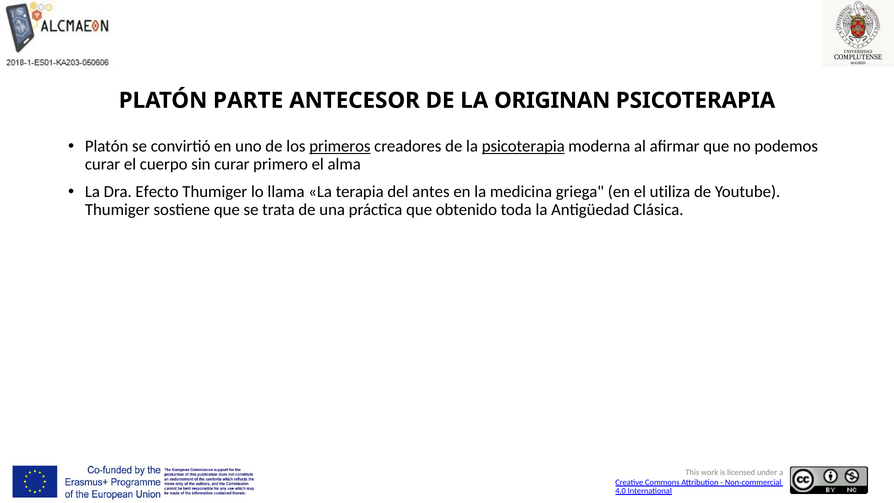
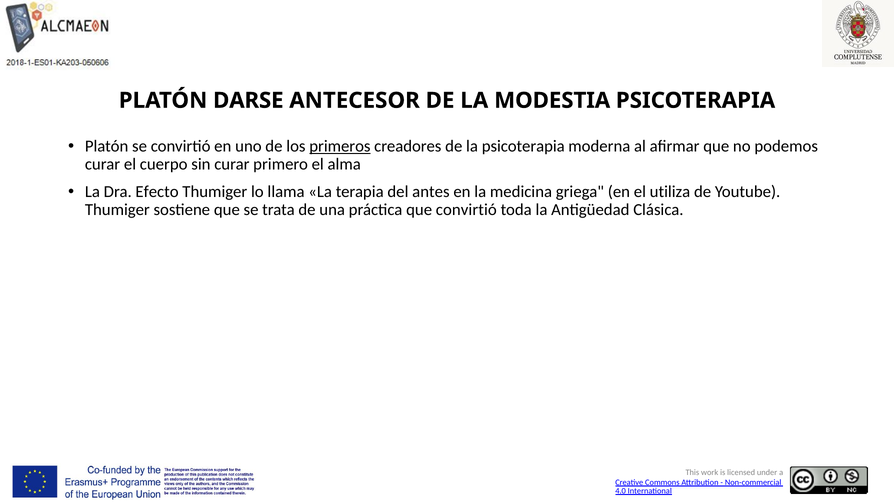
PARTE: PARTE -> DARSE
ORIGINAN: ORIGINAN -> MODESTIA
psicoterapia at (523, 146) underline: present -> none
que obtenido: obtenido -> convirtió
